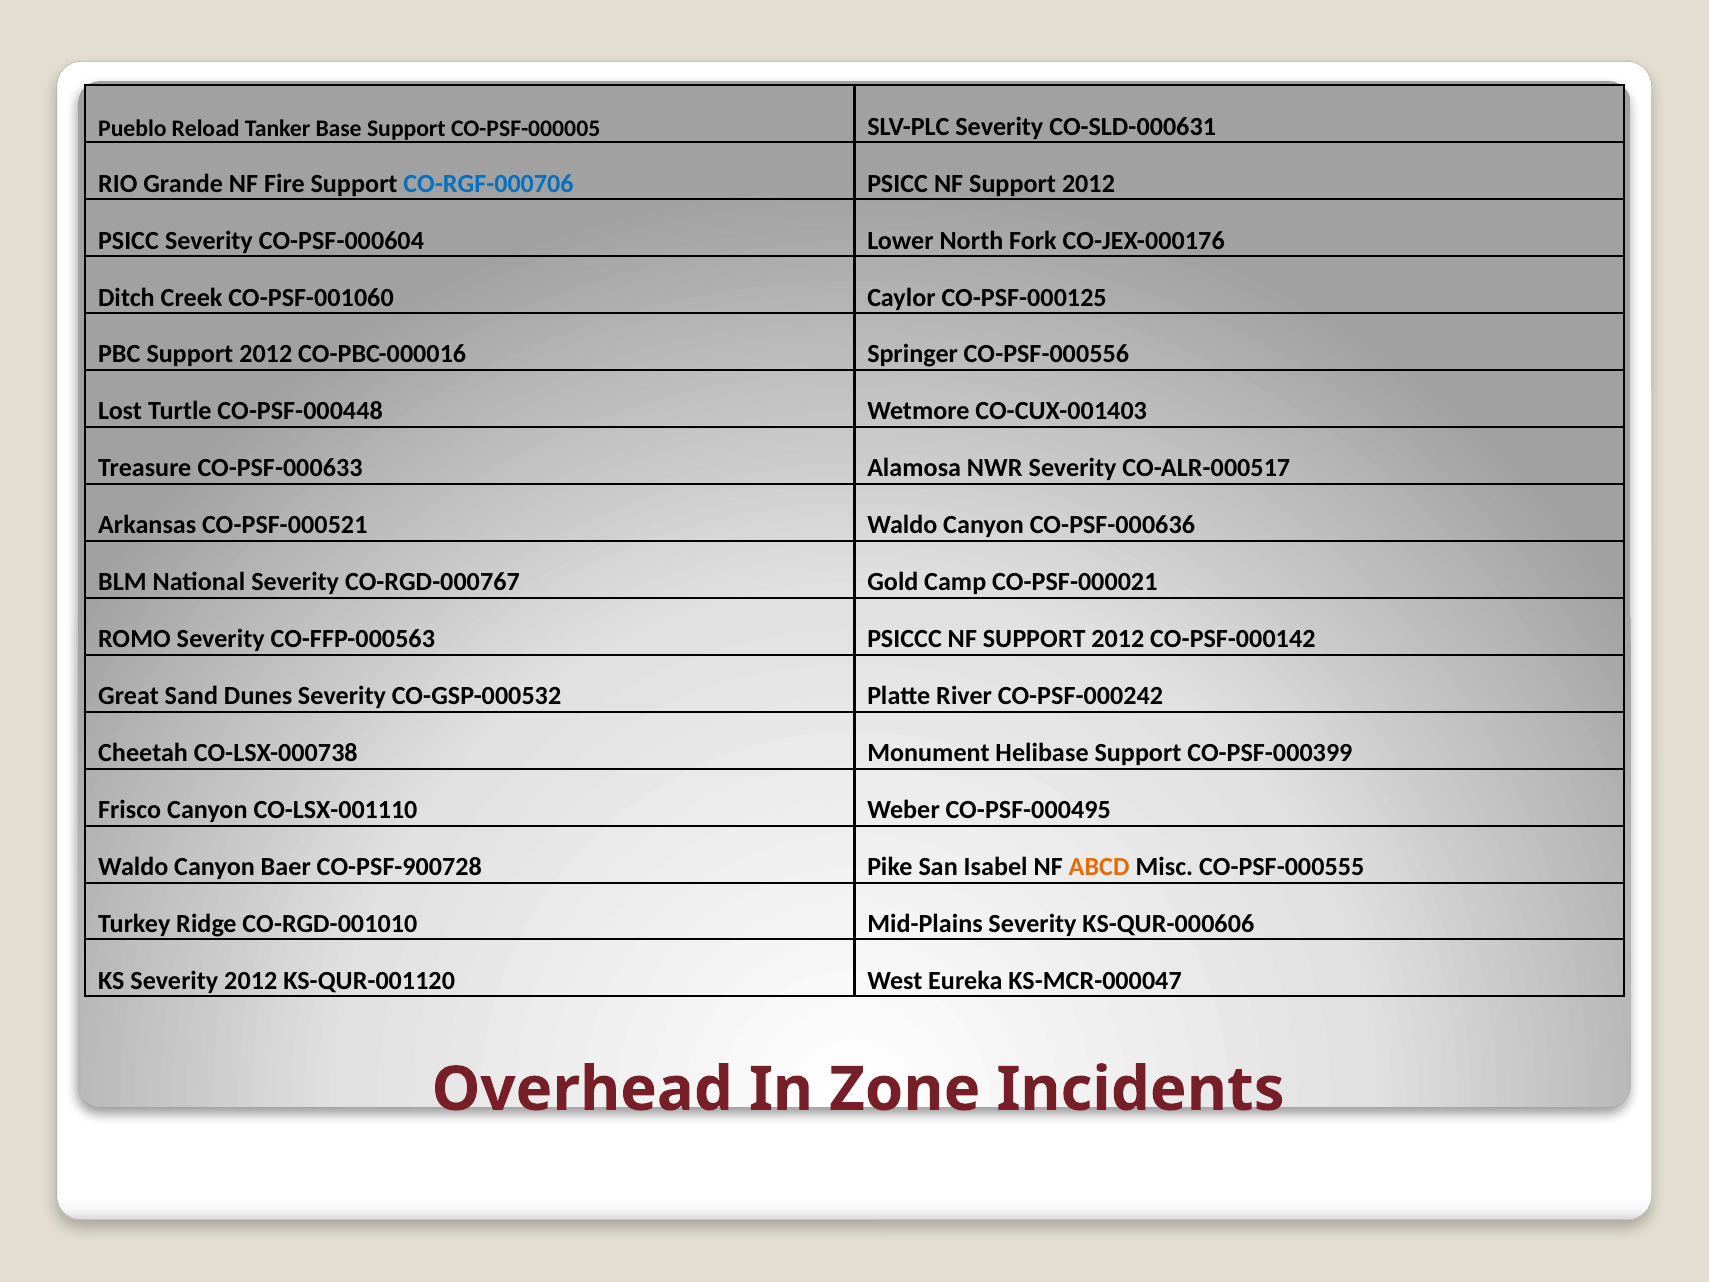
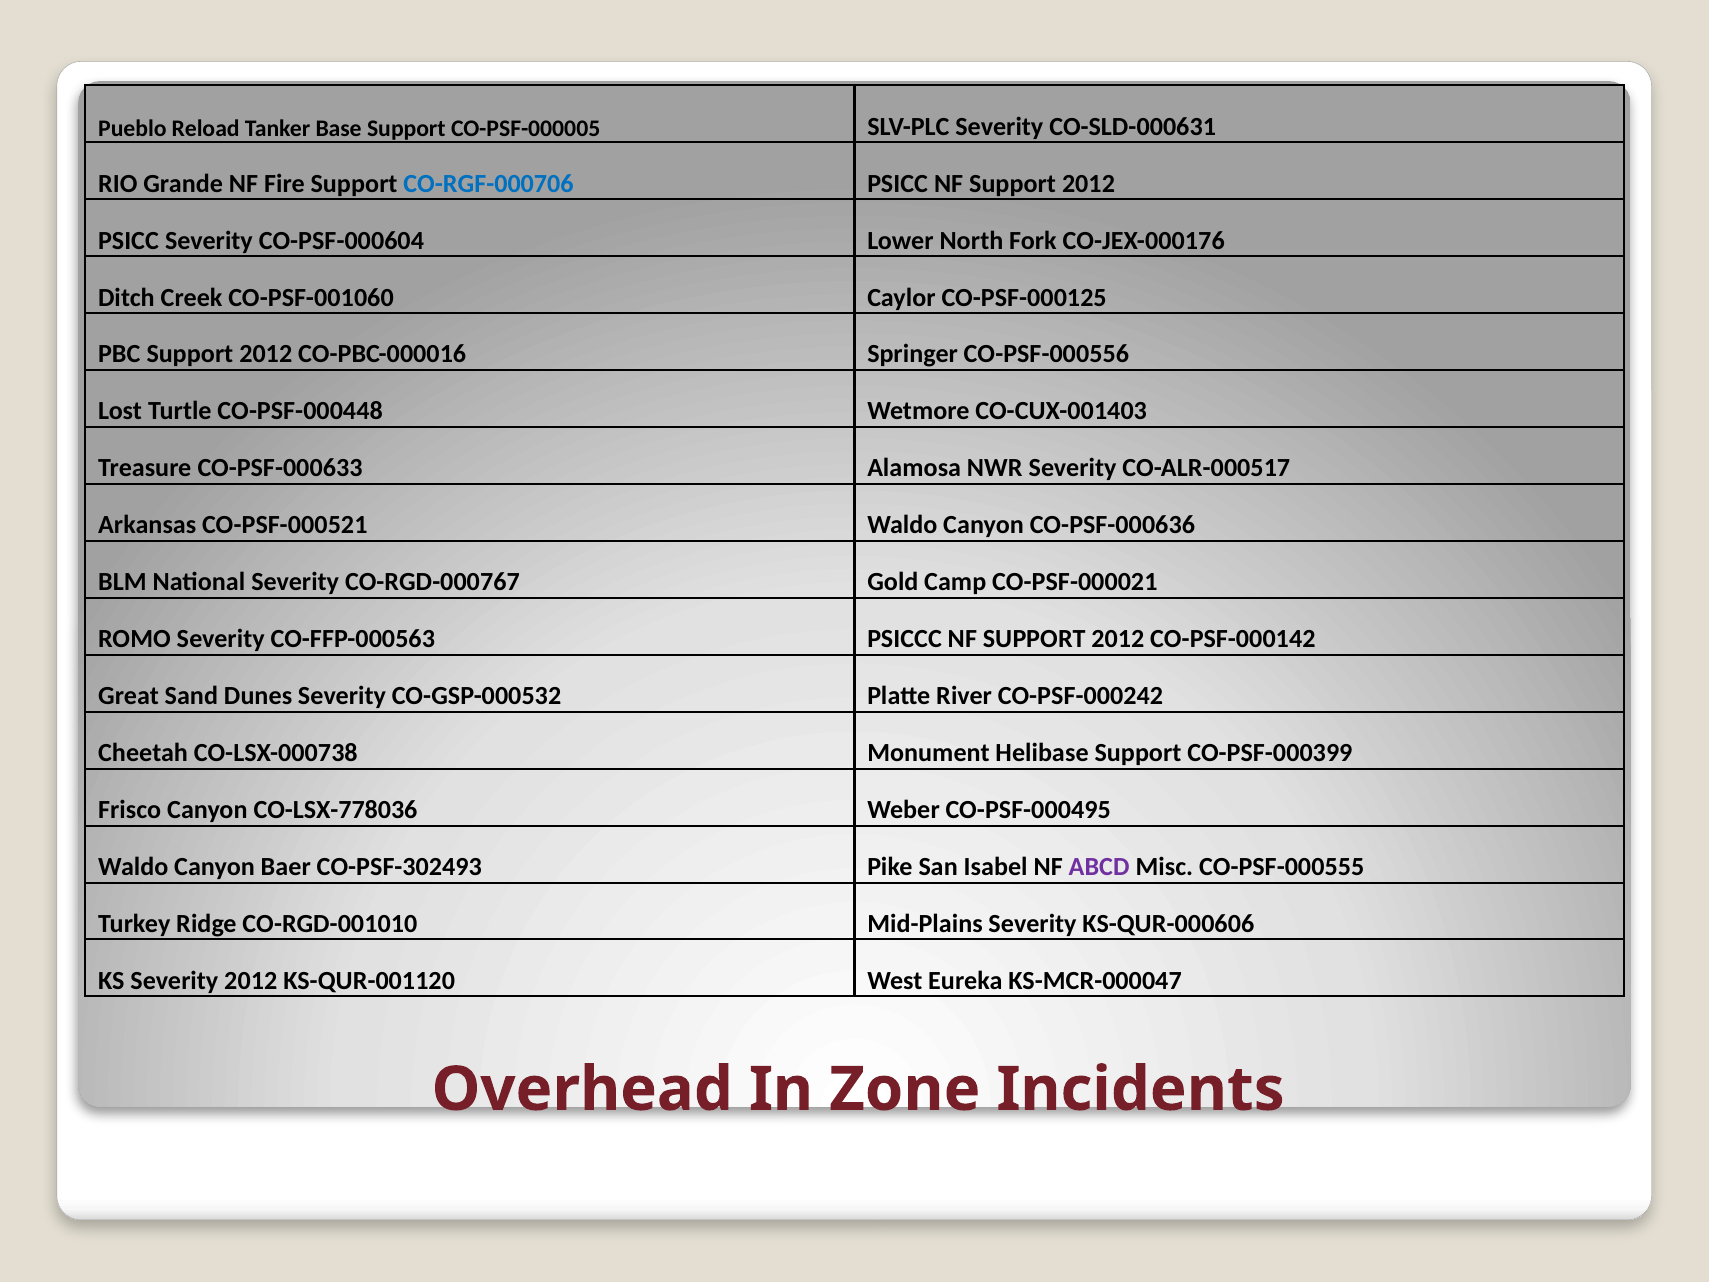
CO-LSX-001110: CO-LSX-001110 -> CO-LSX-778036
CO-PSF-900728: CO-PSF-900728 -> CO-PSF-302493
ABCD colour: orange -> purple
